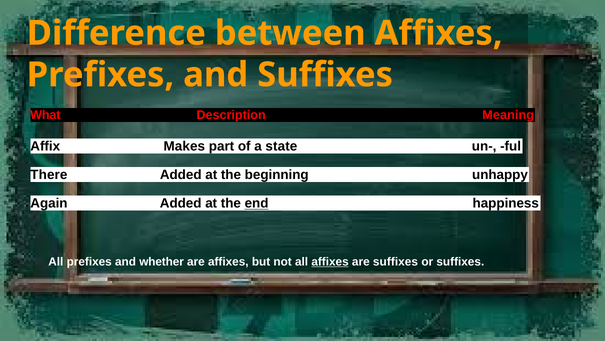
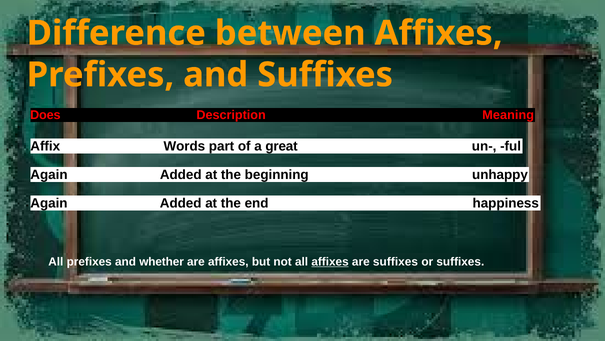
What: What -> Does
Makes: Makes -> Words
state: state -> great
There at (49, 174): There -> Again
end underline: present -> none
